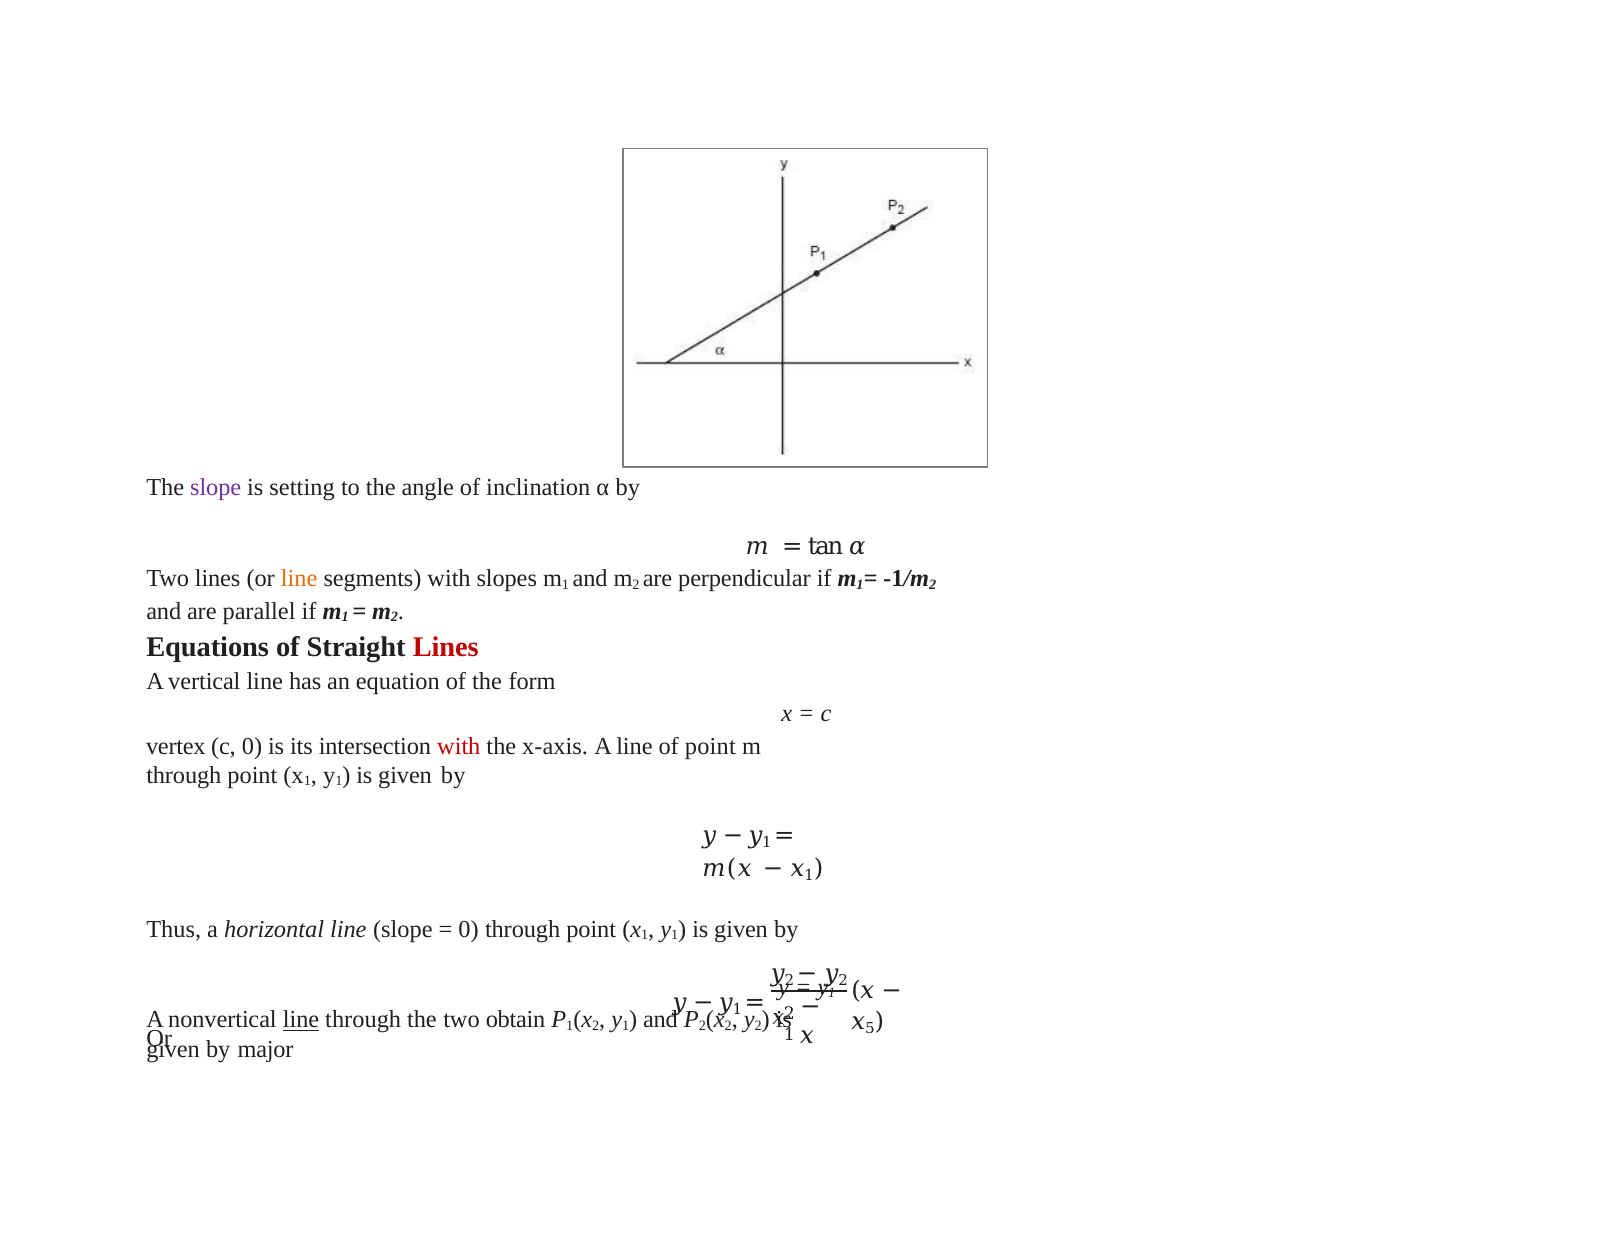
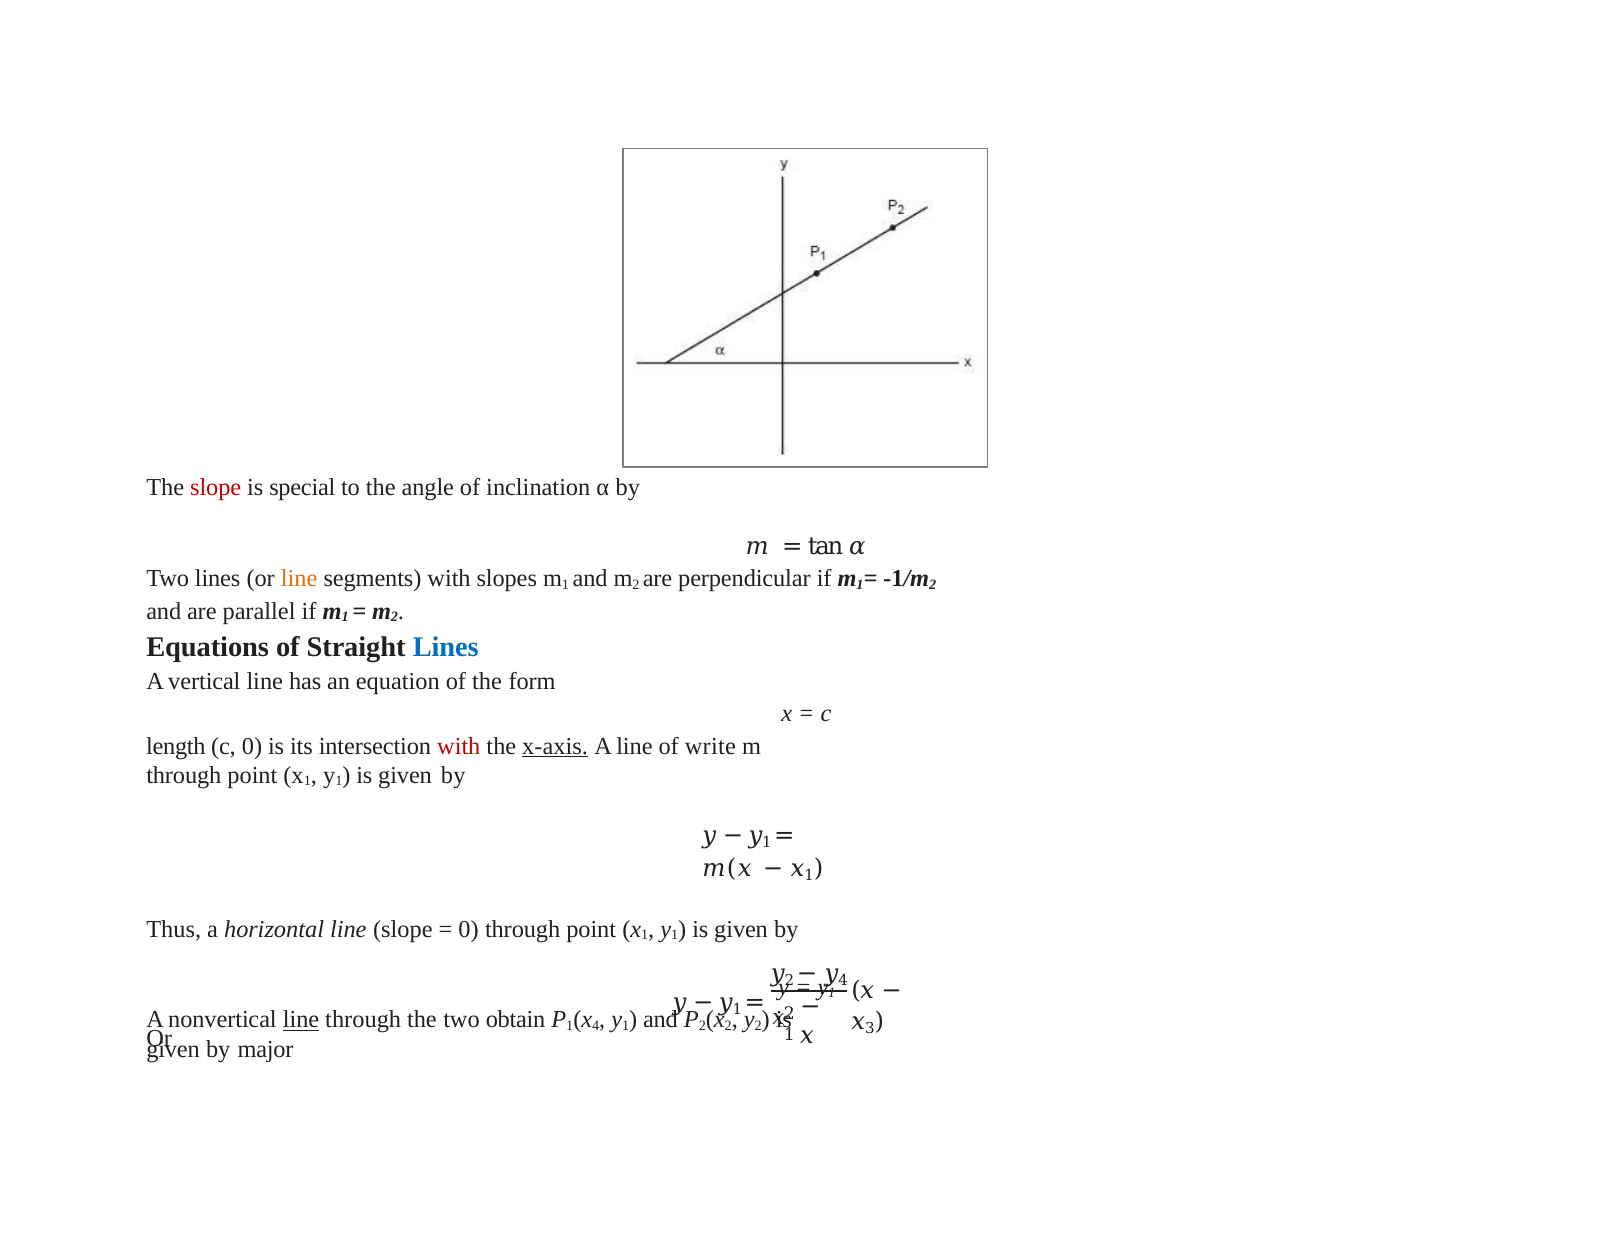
slope at (216, 488) colour: purple -> red
setting: setting -> special
Lines at (446, 647) colour: red -> blue
vertex: vertex -> length
x-axis underline: none -> present
of point: point -> write
2 at (843, 981): 2 -> 4
1 x 2: 2 -> 4
5: 5 -> 3
